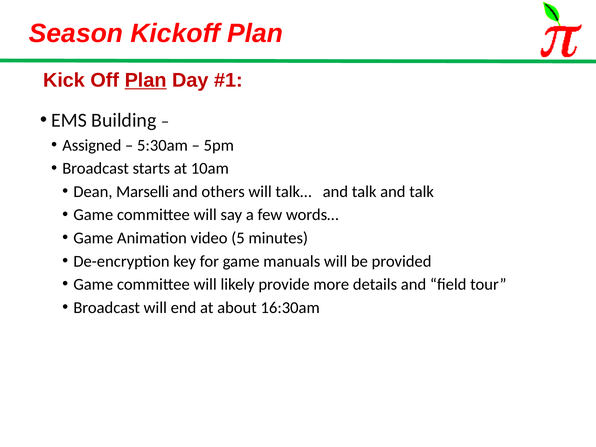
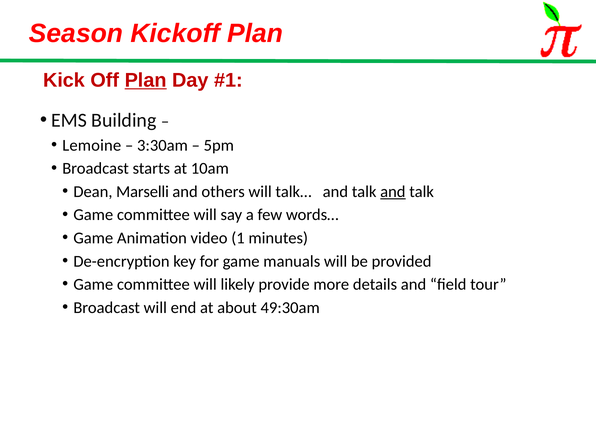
Assigned: Assigned -> Lemoine
5:30am: 5:30am -> 3:30am
and at (393, 192) underline: none -> present
5: 5 -> 1
16:30am: 16:30am -> 49:30am
